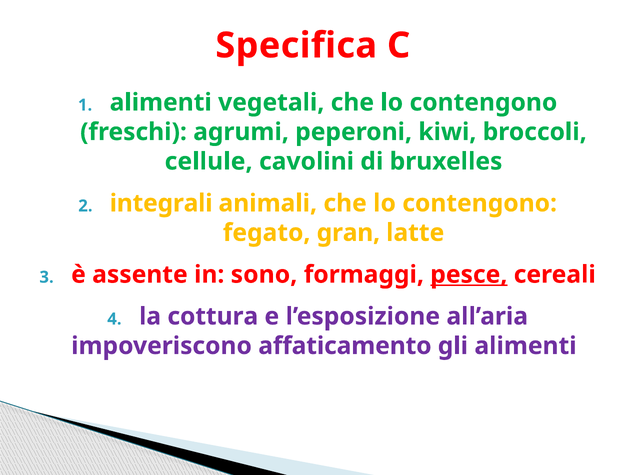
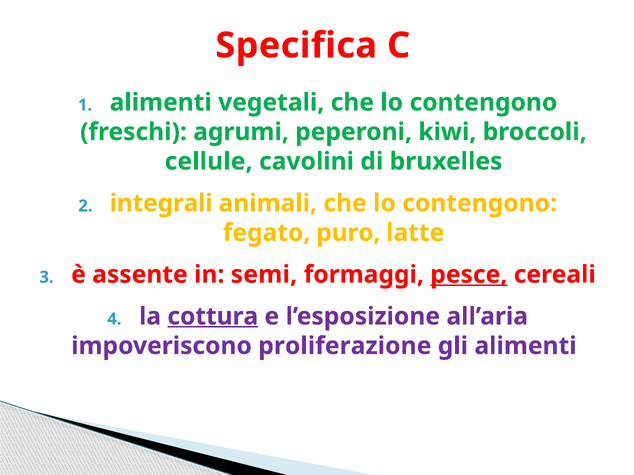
gran: gran -> puro
sono: sono -> semi
cottura underline: none -> present
affaticamento: affaticamento -> proliferazione
